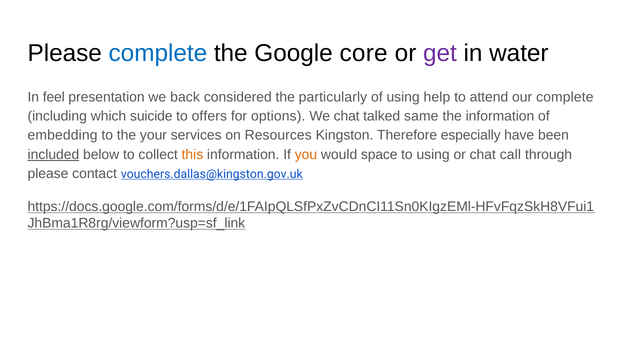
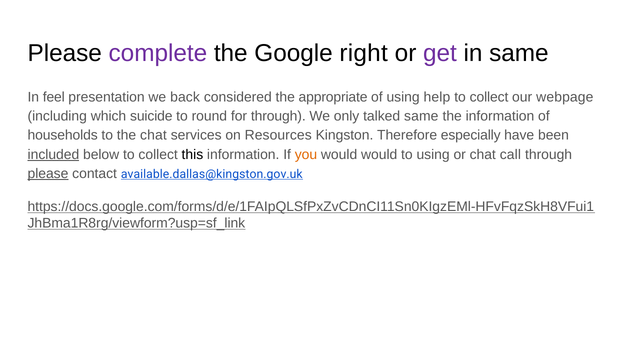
complete at (158, 53) colour: blue -> purple
core: core -> right
in water: water -> same
particularly: particularly -> appropriate
attend at (489, 97): attend -> collect
our complete: complete -> webpage
offers: offers -> round
for options: options -> through
We chat: chat -> only
embedding: embedding -> households
the your: your -> chat
this colour: orange -> black
would space: space -> would
please at (48, 174) underline: none -> present
vouchers.dallas@kingston.gov.uk: vouchers.dallas@kingston.gov.uk -> available.dallas@kingston.gov.uk
